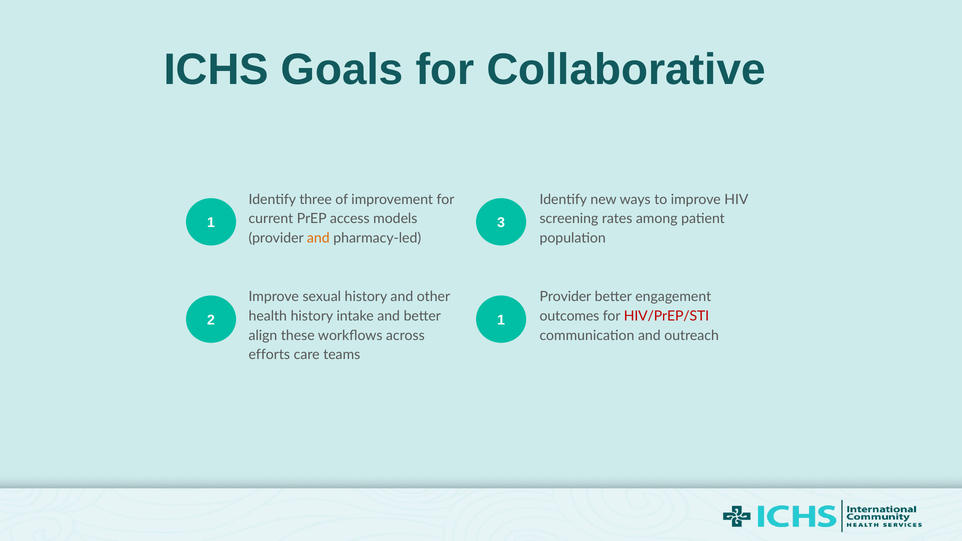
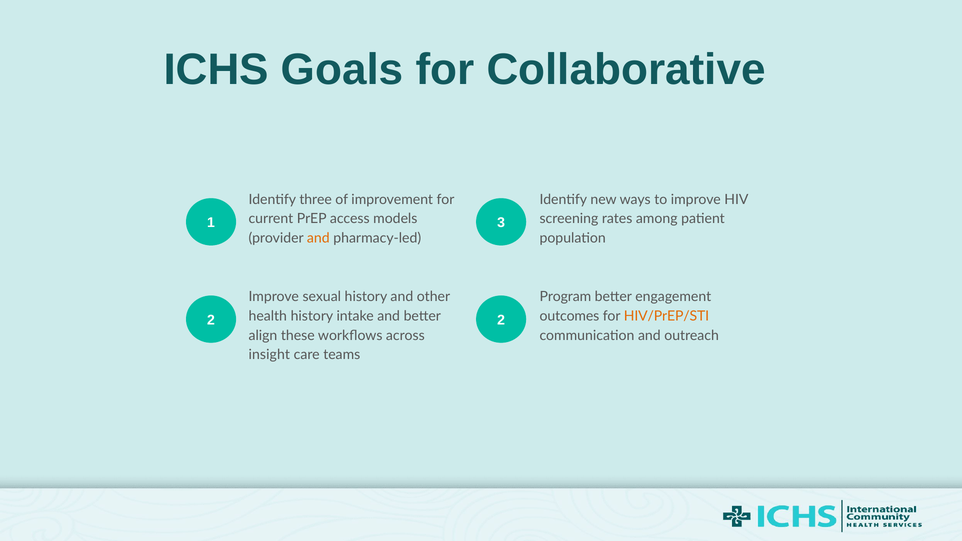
Provider at (565, 297): Provider -> Program
HIV/PrEP/STI colour: red -> orange
2 1: 1 -> 2
efforts: efforts -> insight
